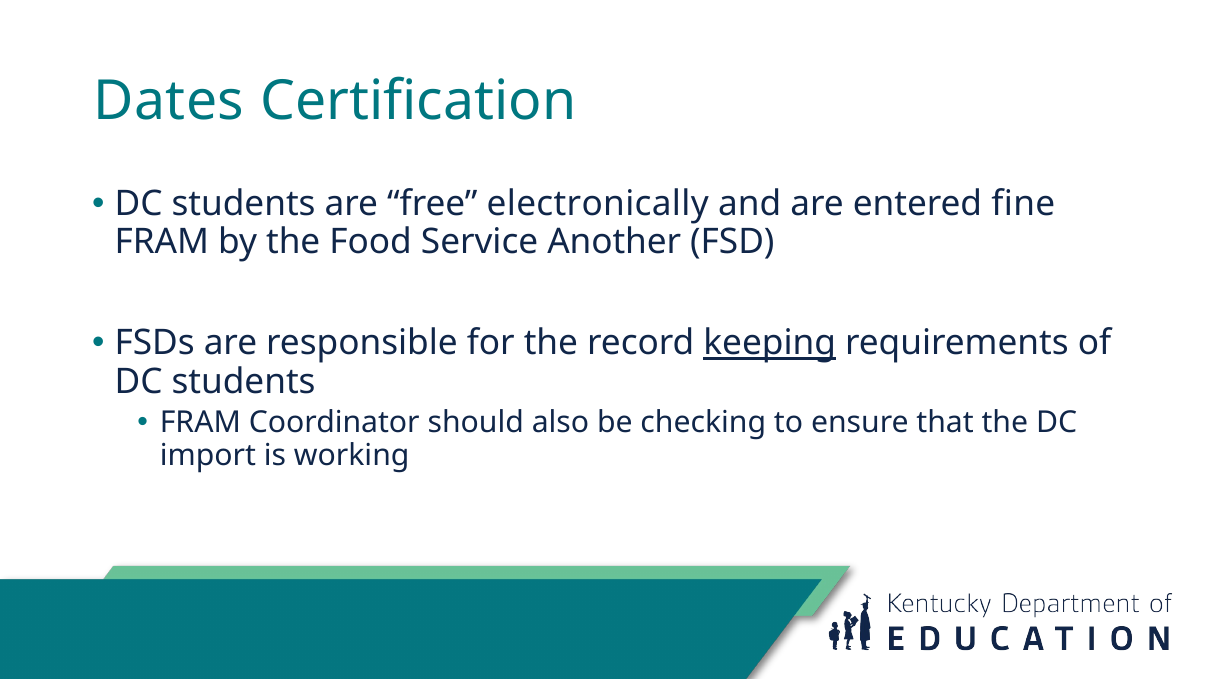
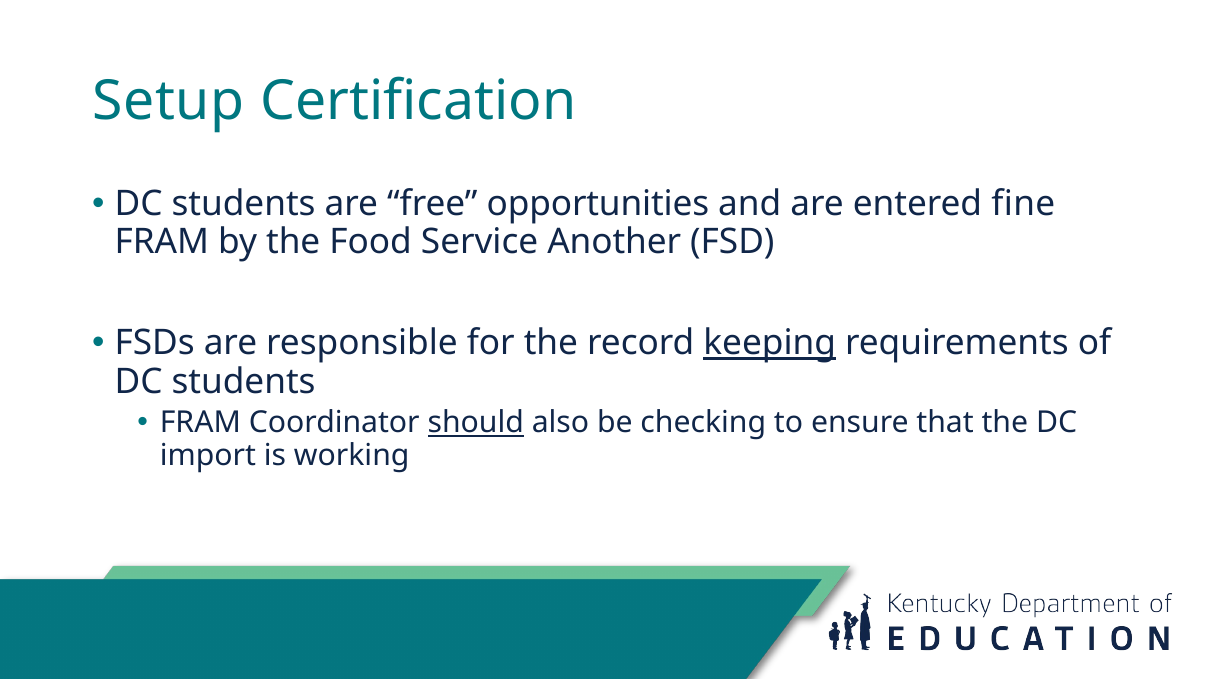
Dates: Dates -> Setup
electronically: electronically -> opportunities
should underline: none -> present
